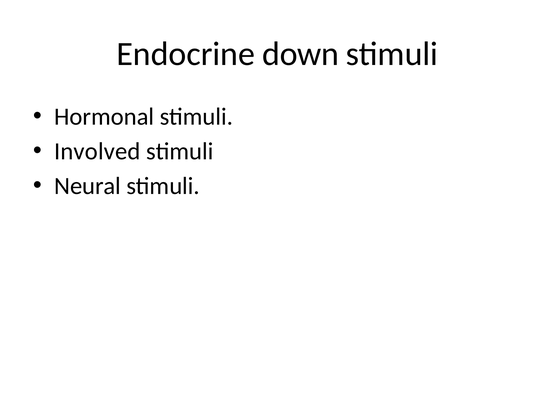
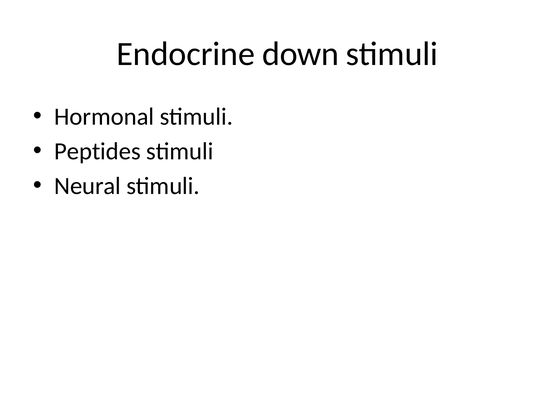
Involved: Involved -> Peptides
